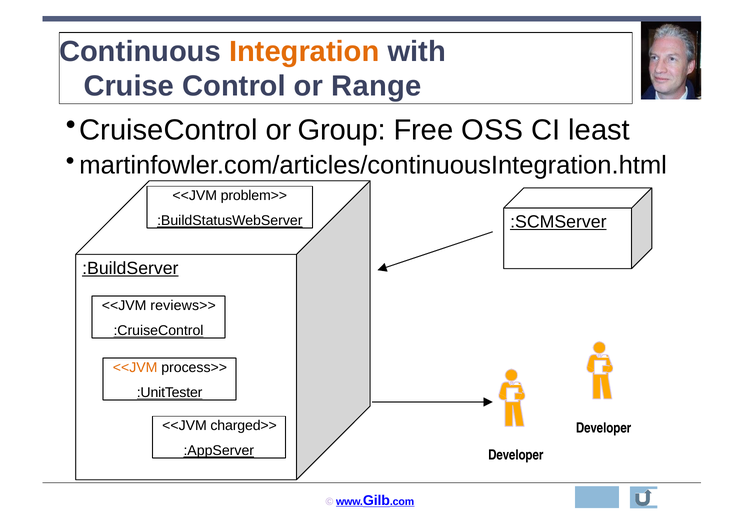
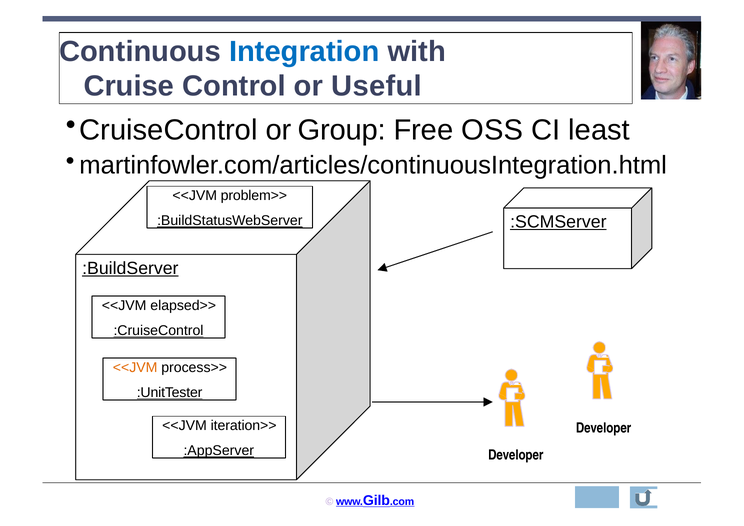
Integration colour: orange -> blue
Range: Range -> Useful
reviews>>: reviews>> -> elapsed>>
charged>>: charged>> -> iteration>>
